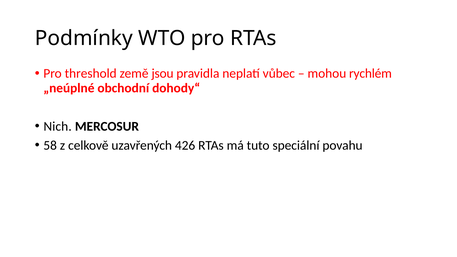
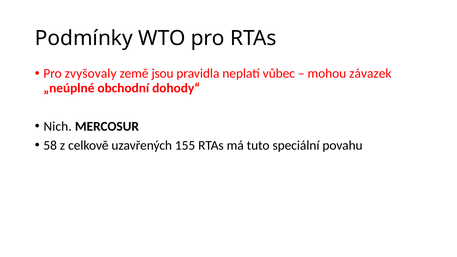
threshold: threshold -> zvyšovaly
rychlém: rychlém -> závazek
426: 426 -> 155
